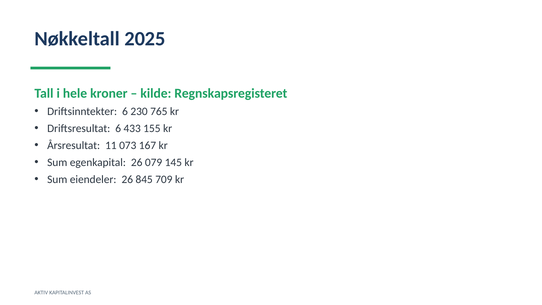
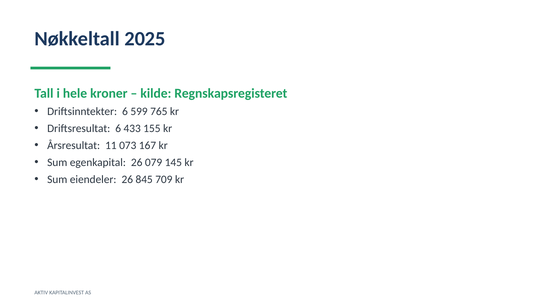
230: 230 -> 599
